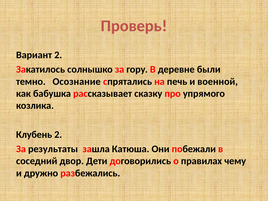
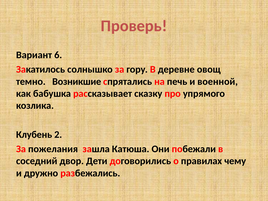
Вариант 2: 2 -> 6
были: были -> овощ
Осознание: Осознание -> Возникшие
результаты: результаты -> пожелания
